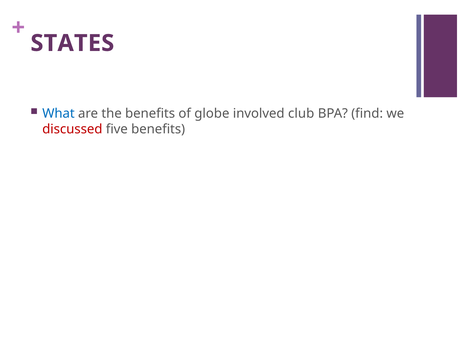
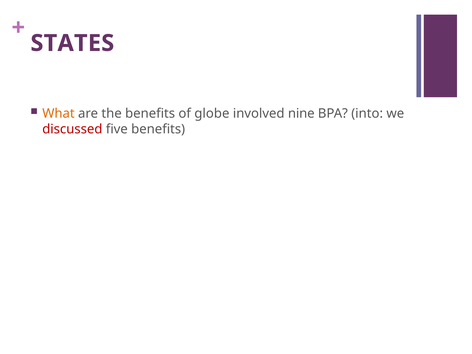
What colour: blue -> orange
club: club -> nine
find: find -> into
